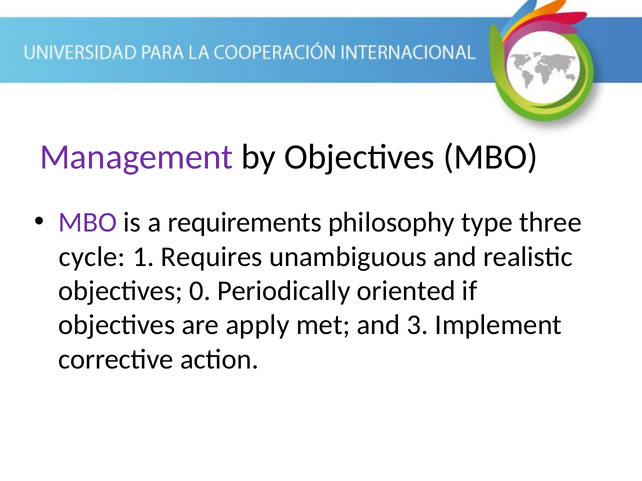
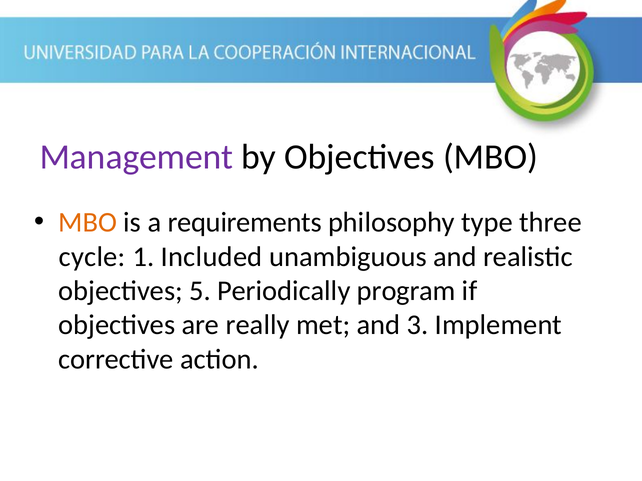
MBO at (88, 223) colour: purple -> orange
Requires: Requires -> Included
0: 0 -> 5
oriented: oriented -> program
apply: apply -> really
